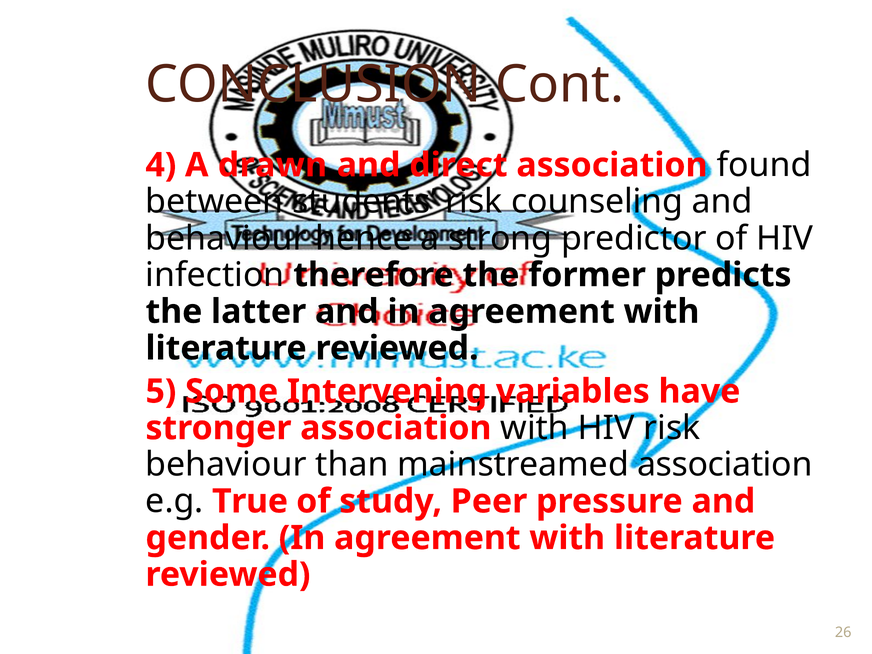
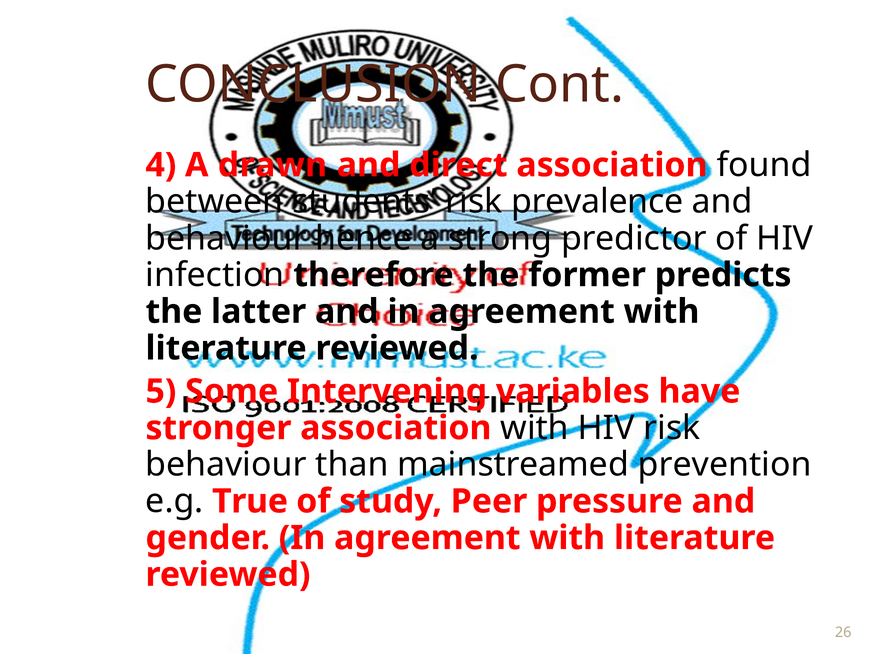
counseling: counseling -> prevalence
mainstreamed association: association -> prevention
